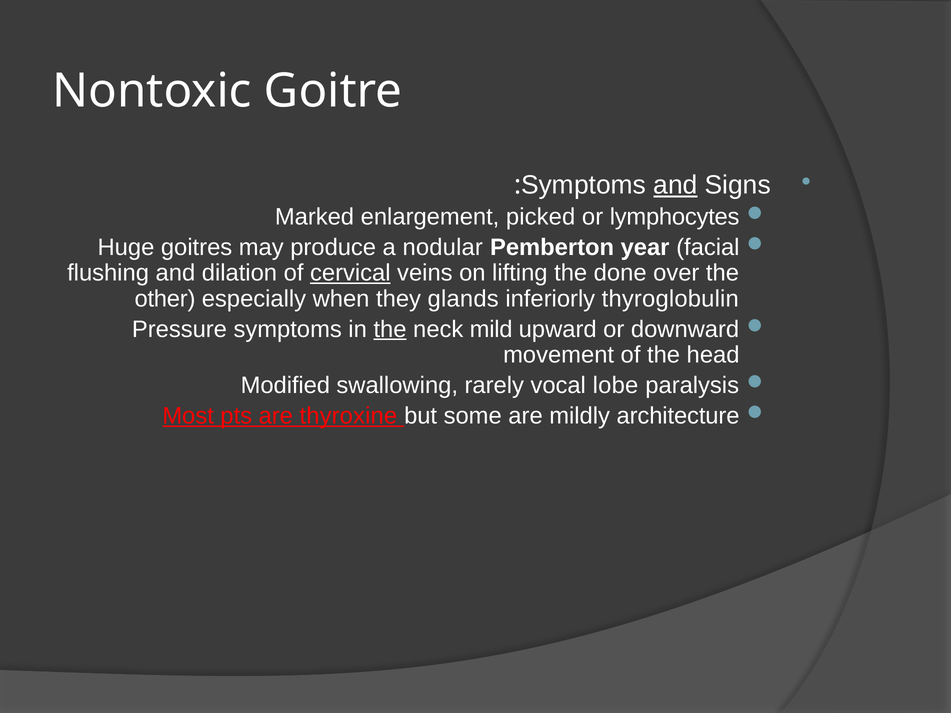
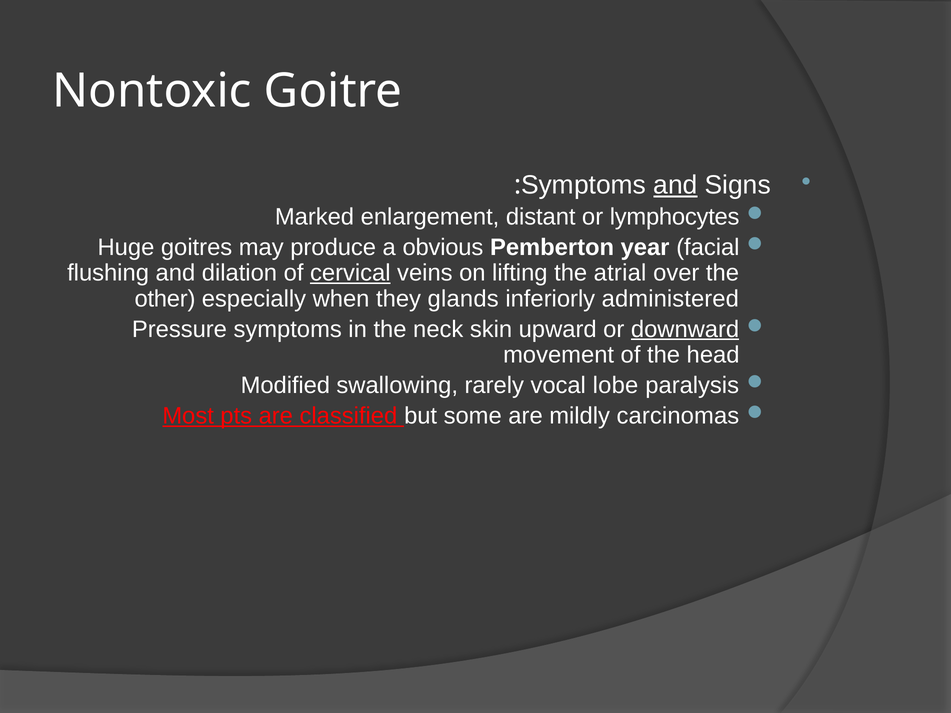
picked: picked -> distant
nodular: nodular -> obvious
done: done -> atrial
thyroglobulin: thyroglobulin -> administered
the at (390, 329) underline: present -> none
mild: mild -> skin
downward underline: none -> present
thyroxine: thyroxine -> classified
architecture: architecture -> carcinomas
